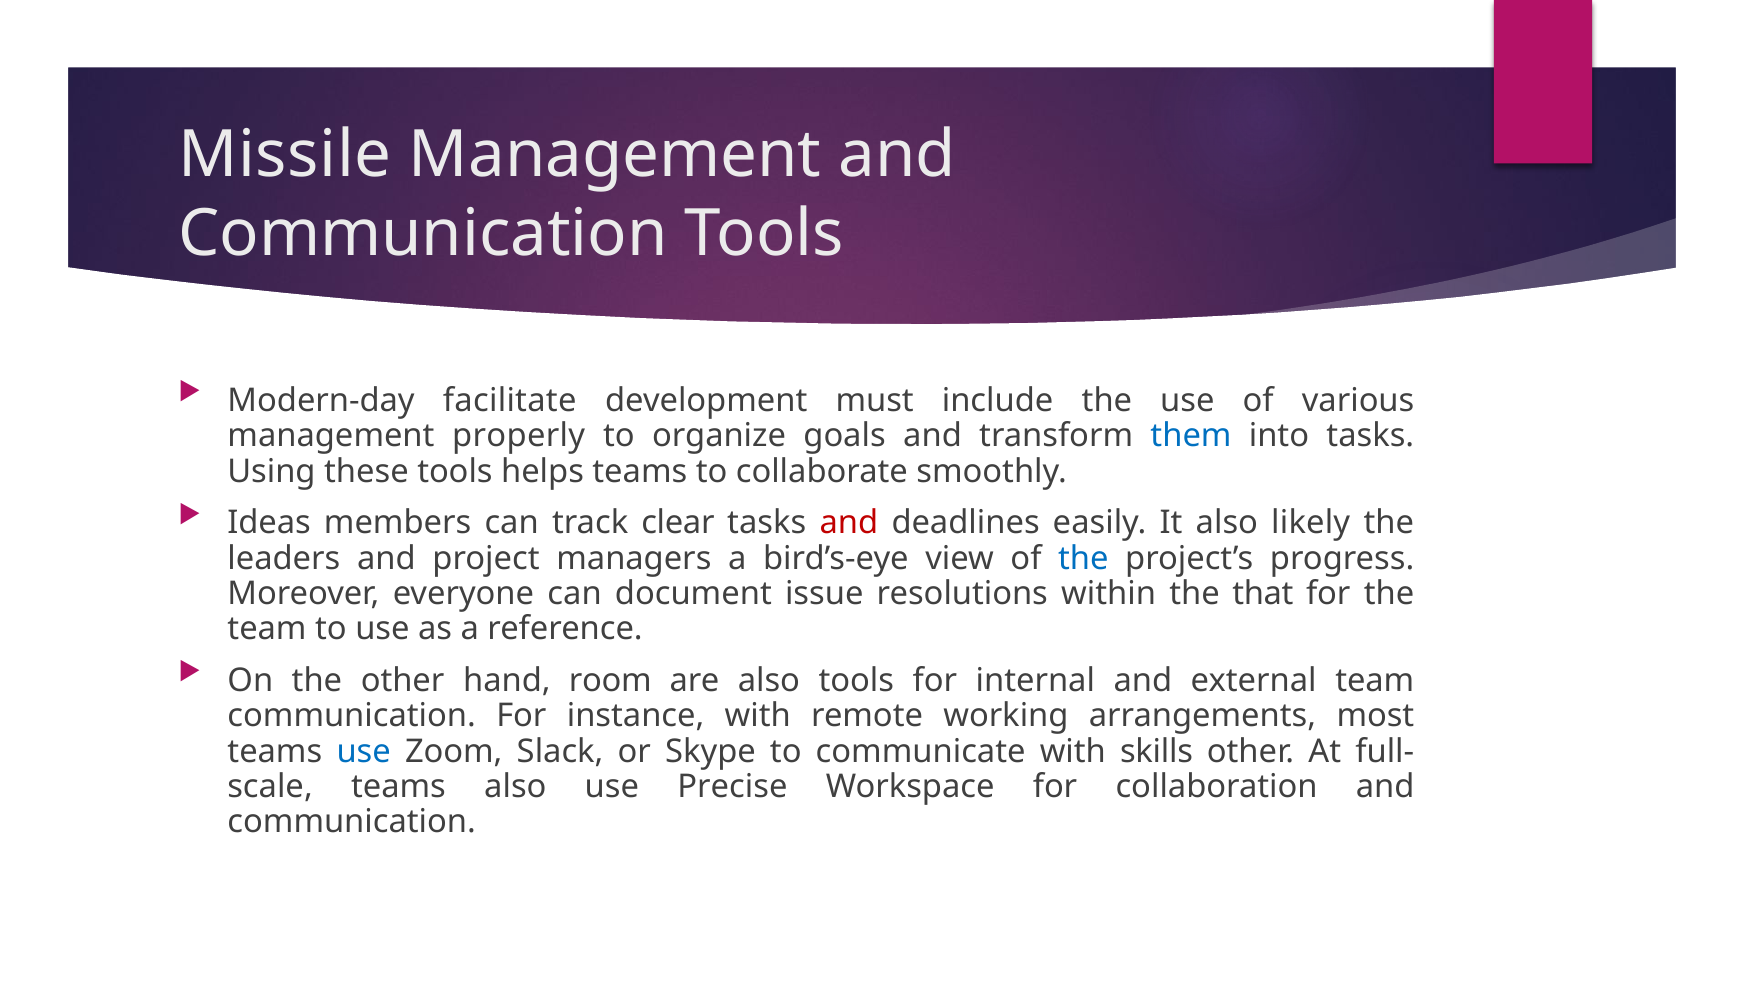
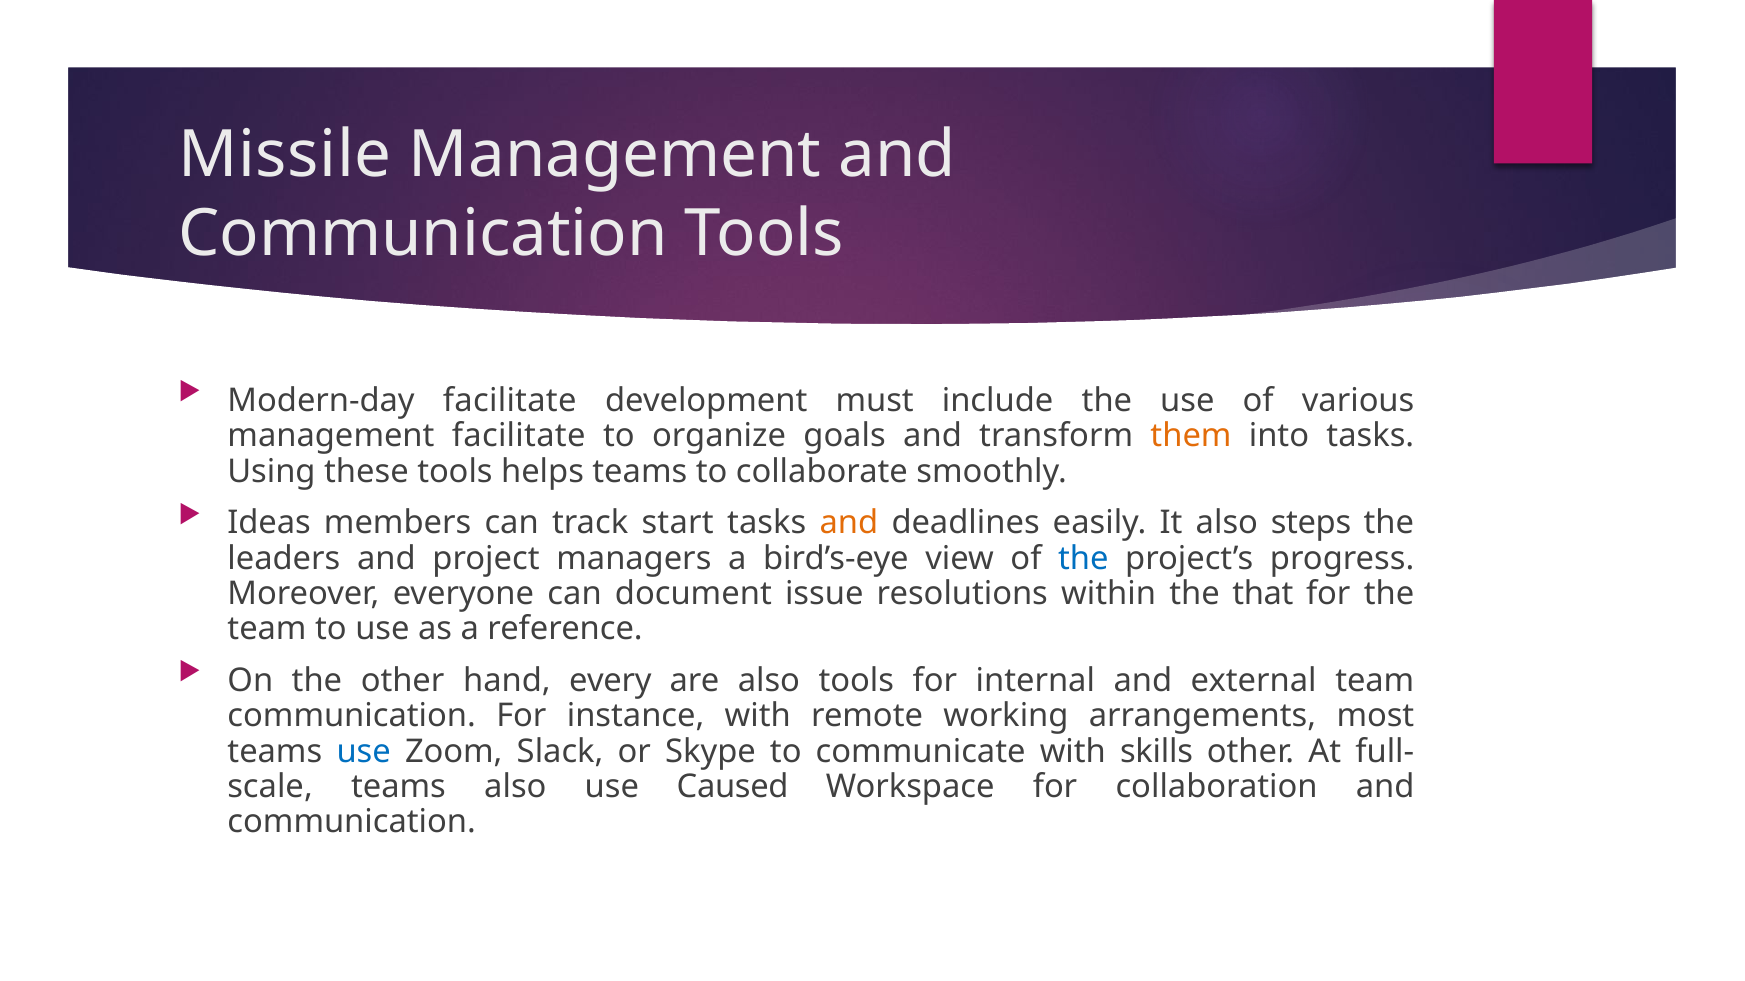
management properly: properly -> facilitate
them colour: blue -> orange
clear: clear -> start
and at (849, 523) colour: red -> orange
likely: likely -> steps
room: room -> every
Precise: Precise -> Caused
